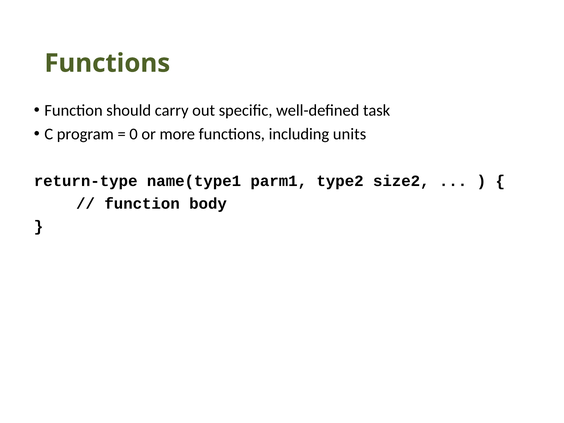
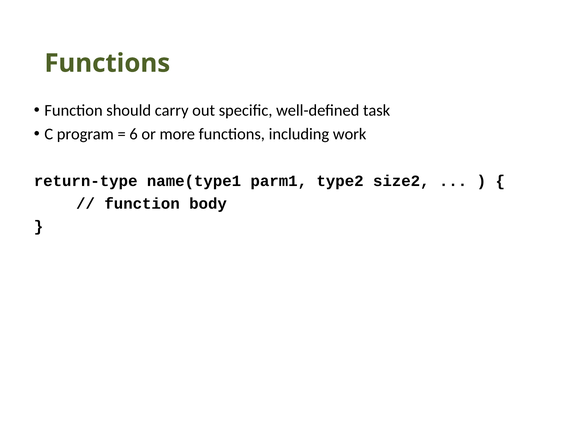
0: 0 -> 6
units: units -> work
